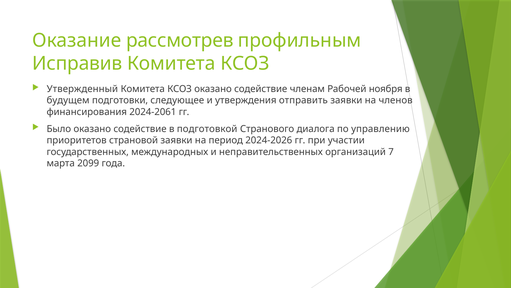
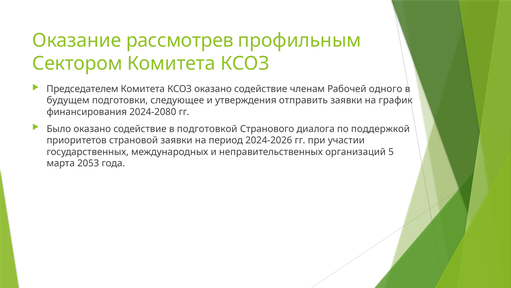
Исправив: Исправив -> Сектором
Утвержденный: Утвержденный -> Председателем
ноября: ноября -> одного
членов: членов -> график
2024-2061: 2024-2061 -> 2024-2080
управлению: управлению -> поддержкой
7: 7 -> 5
2099: 2099 -> 2053
